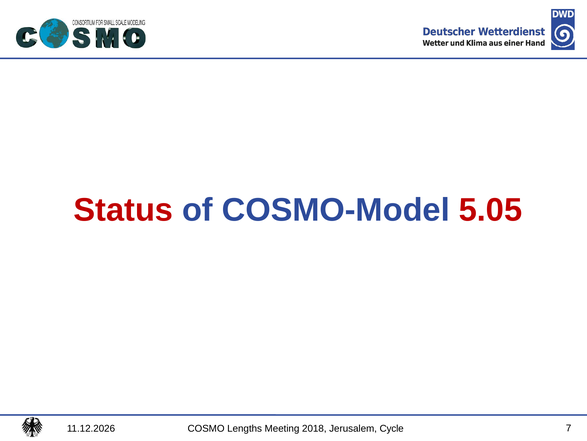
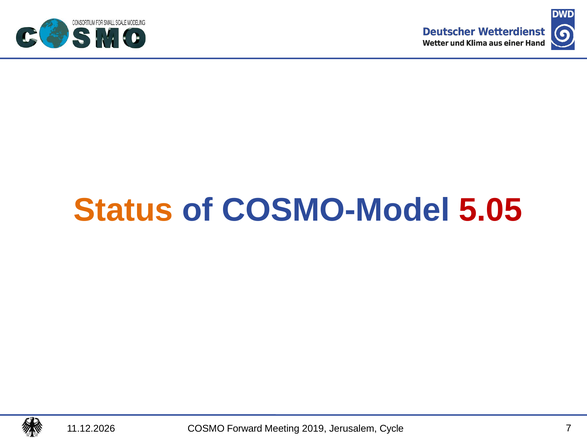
Status colour: red -> orange
Lengths: Lengths -> Forward
2018: 2018 -> 2019
